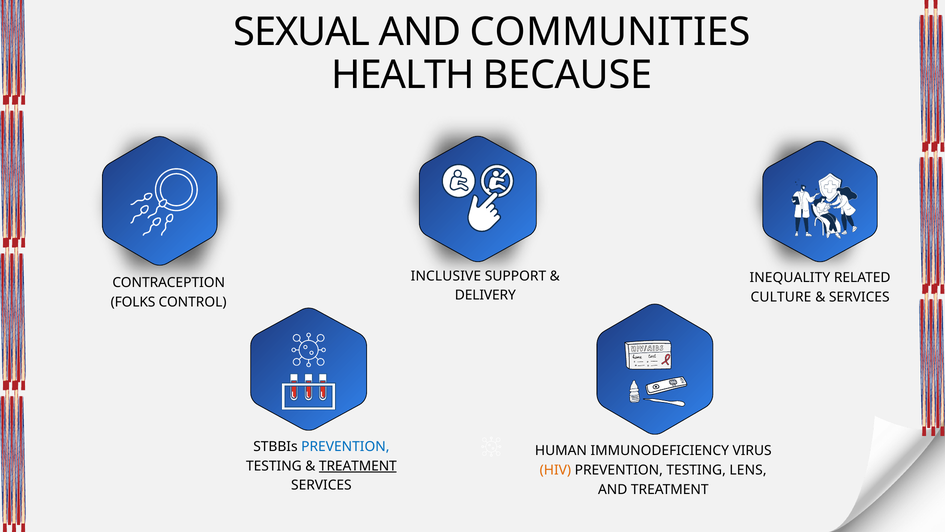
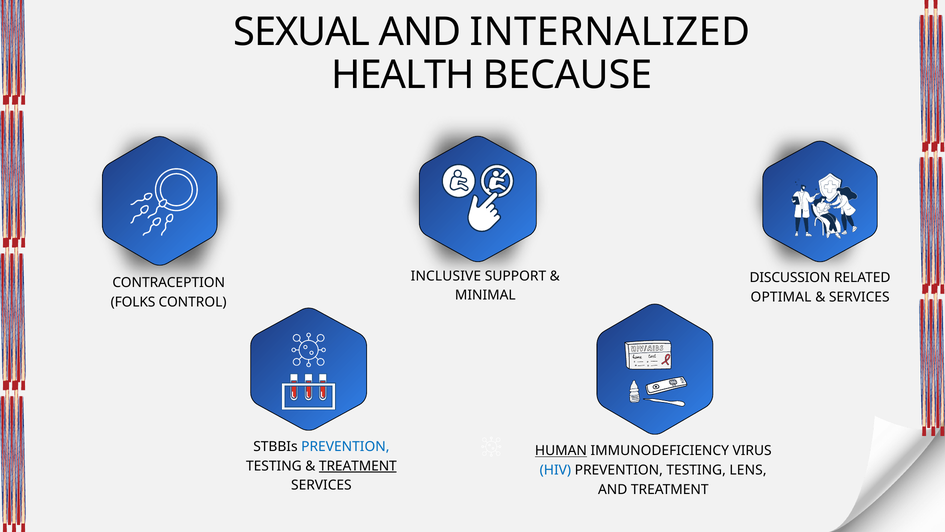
COMMUNITIES: COMMUNITIES -> INTERNALIZED
INEQUALITY: INEQUALITY -> DISCUSSION
DELIVERY: DELIVERY -> MINIMAL
CULTURE: CULTURE -> OPTIMAL
HUMAN underline: none -> present
HIV colour: orange -> blue
